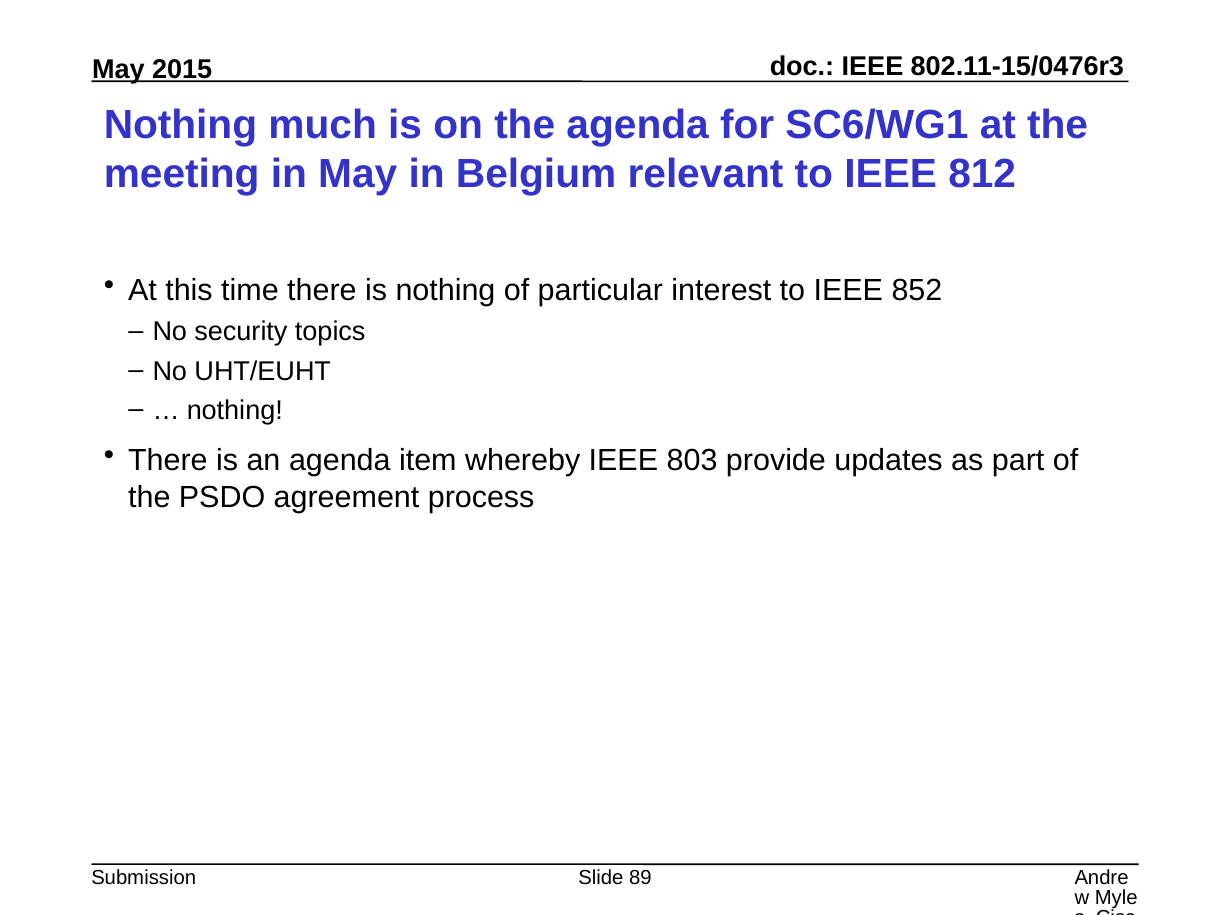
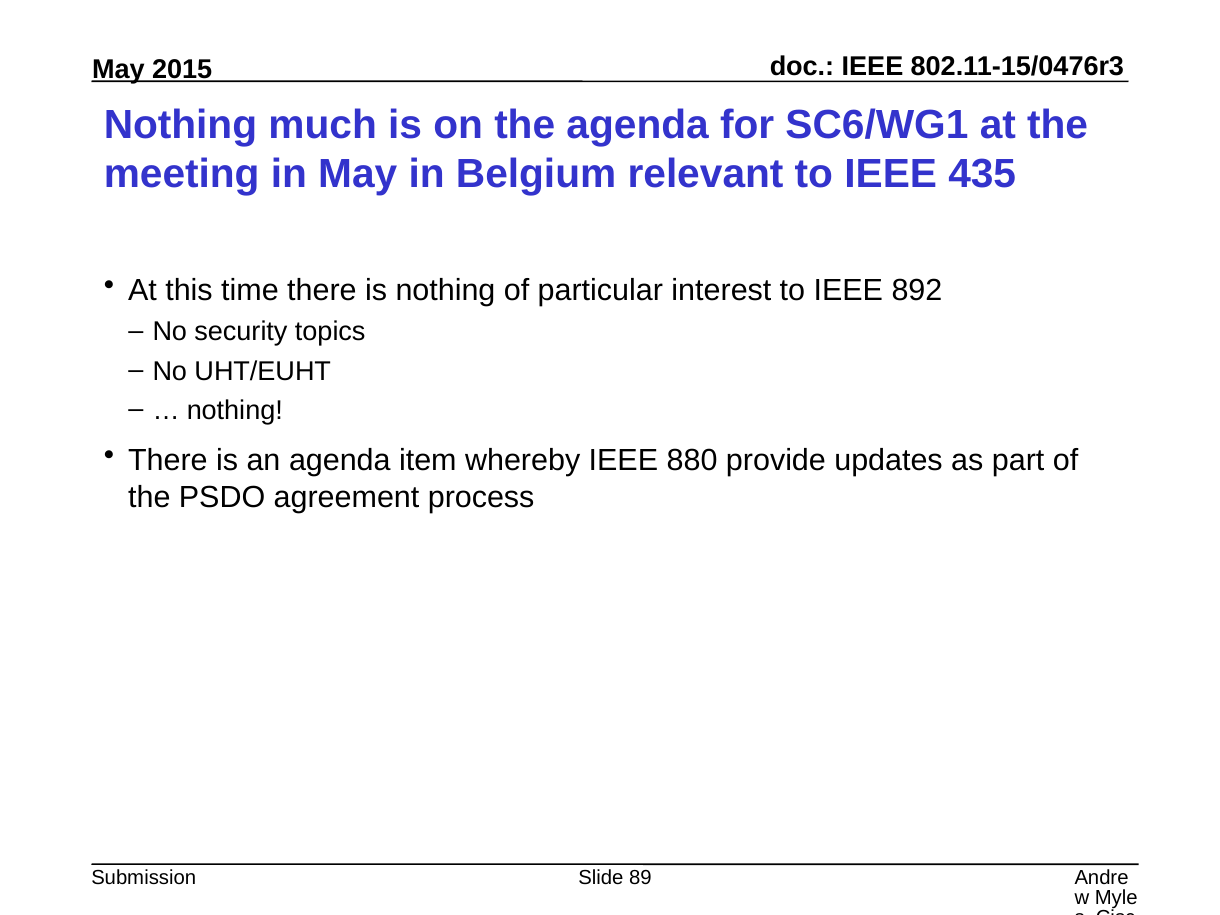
812: 812 -> 435
852: 852 -> 892
803: 803 -> 880
